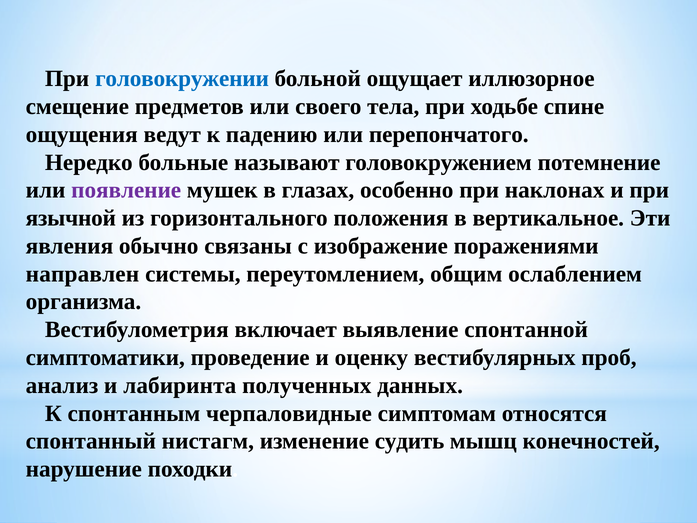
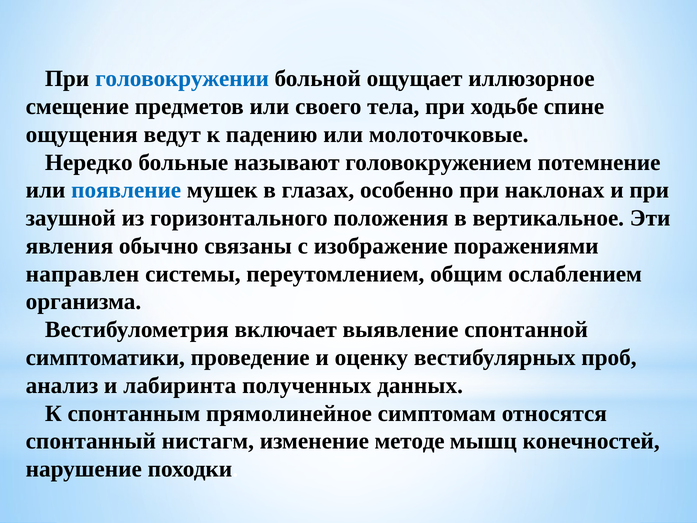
перепончатого: перепончатого -> молоточковые
появление colour: purple -> blue
язычной: язычной -> заушной
черпаловидные: черпаловидные -> прямолинейное
судить: судить -> методе
